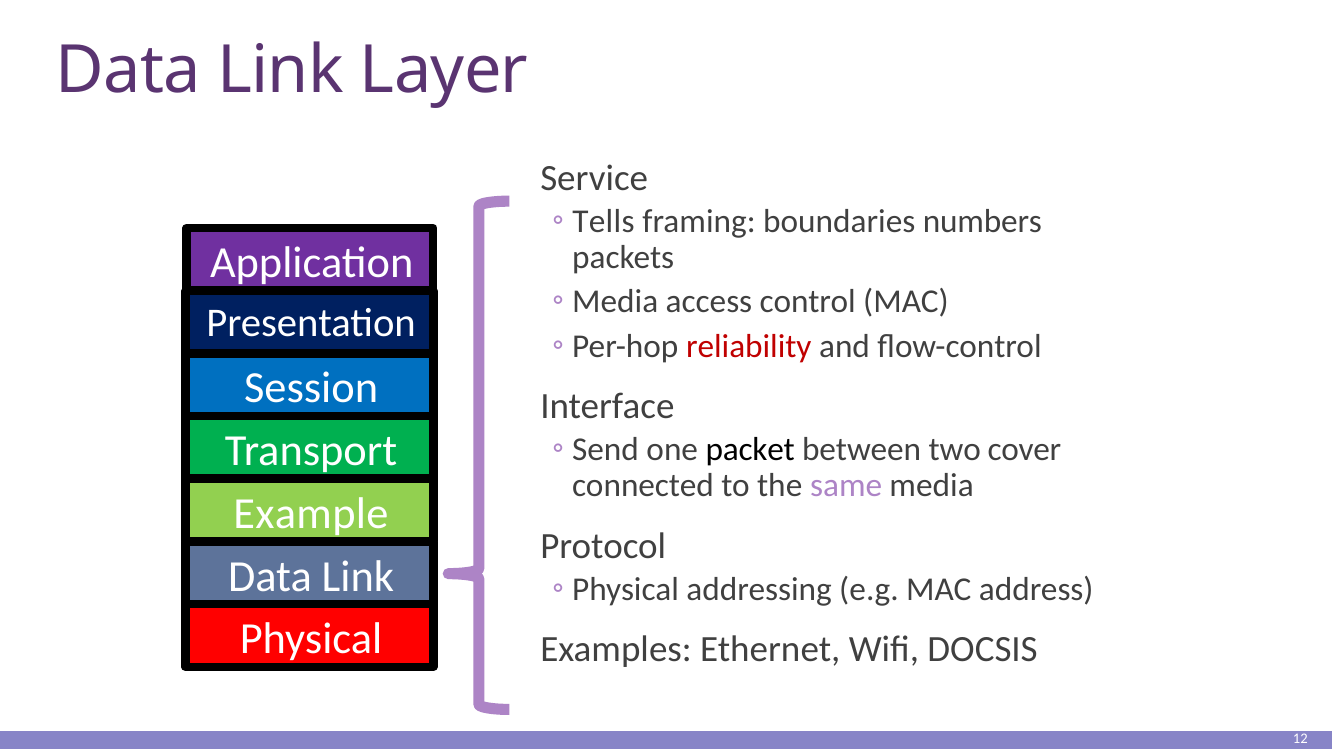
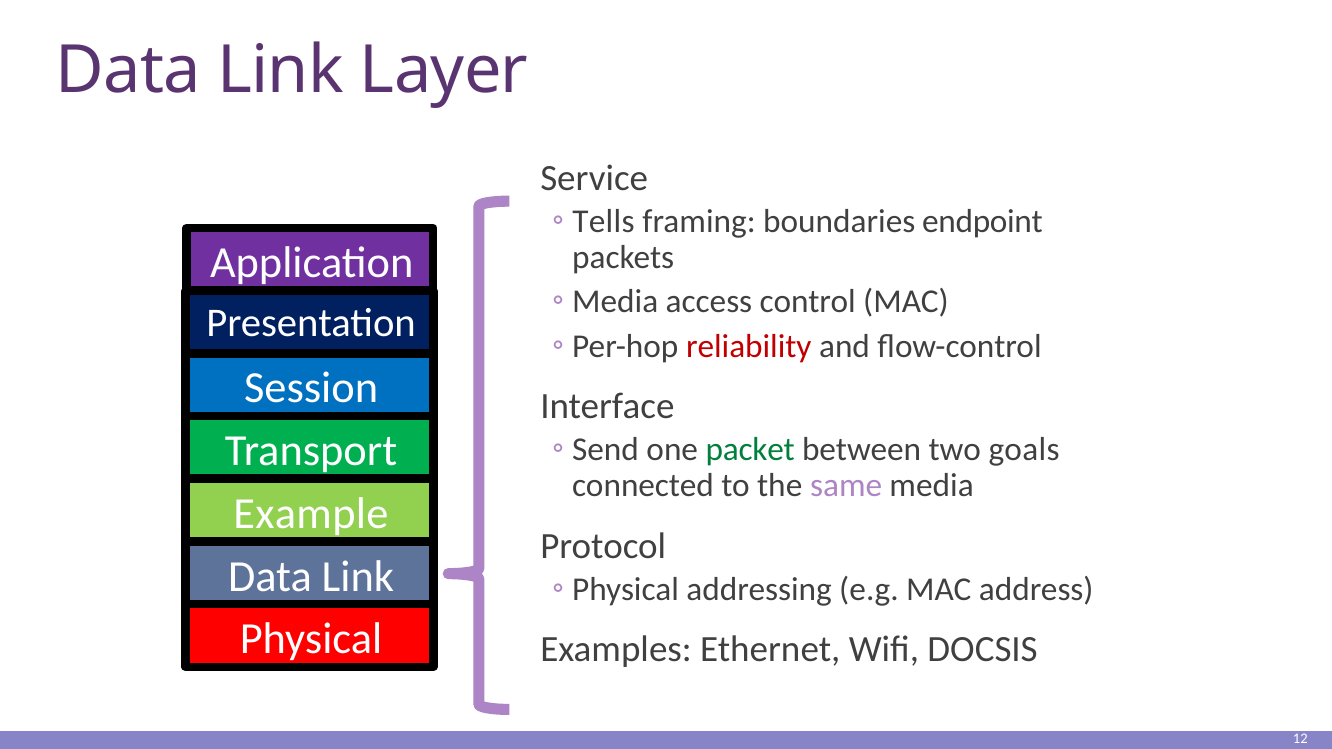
numbers: numbers -> endpoint
packet colour: black -> green
cover: cover -> goals
